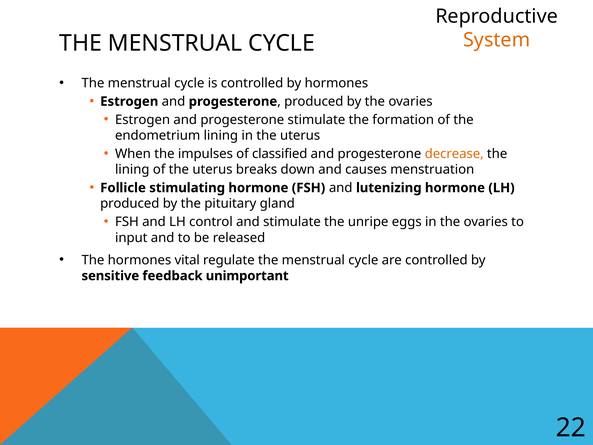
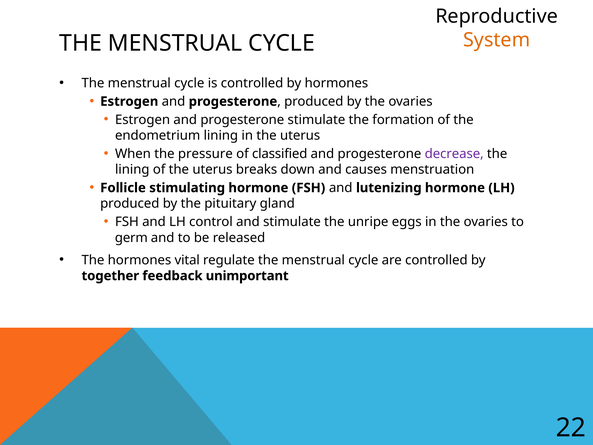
impulses: impulses -> pressure
decrease colour: orange -> purple
input: input -> germ
sensitive: sensitive -> together
